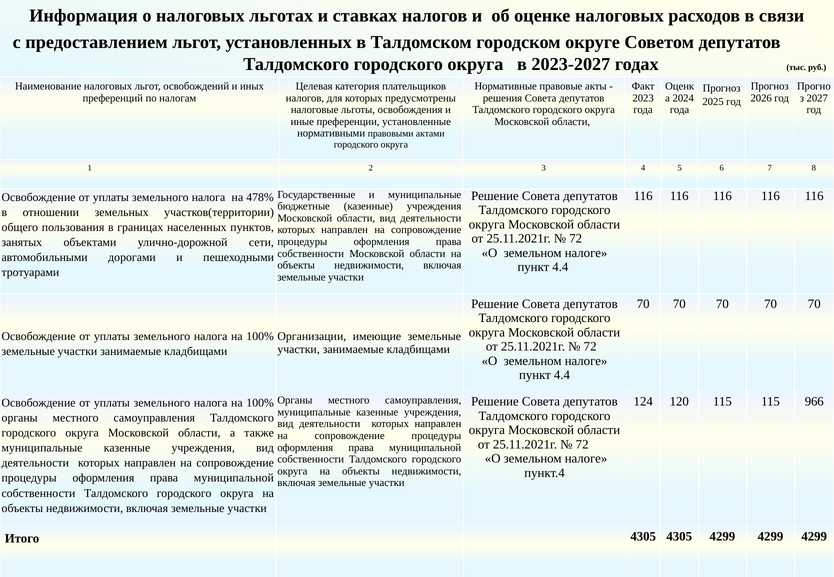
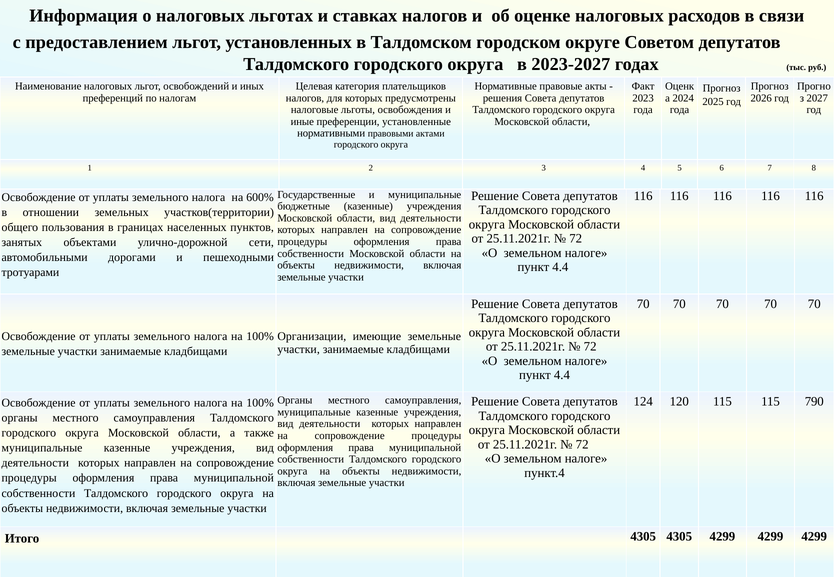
478%: 478% -> 600%
966: 966 -> 790
